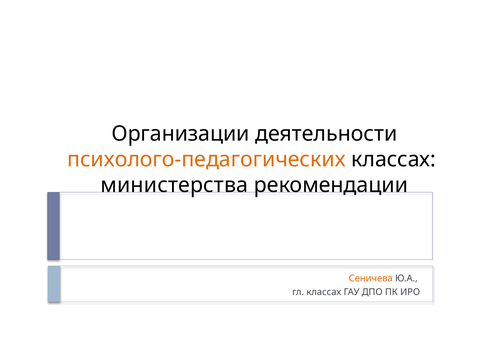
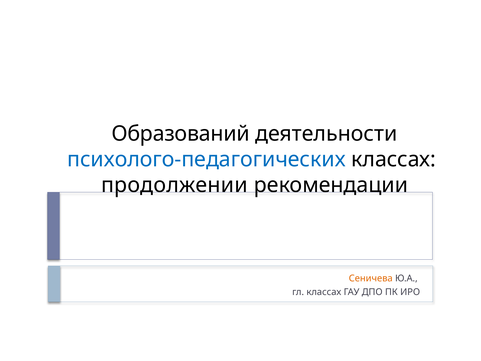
Организации: Организации -> Образований
психолого-педагогических colour: orange -> blue
министерства: министерства -> продолжении
